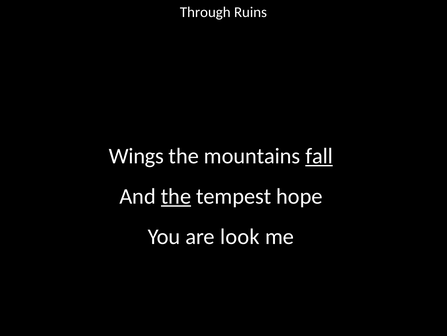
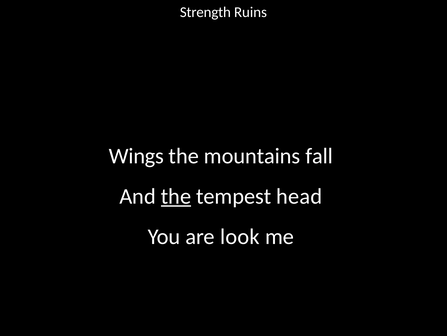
Through: Through -> Strength
fall underline: present -> none
hope: hope -> head
